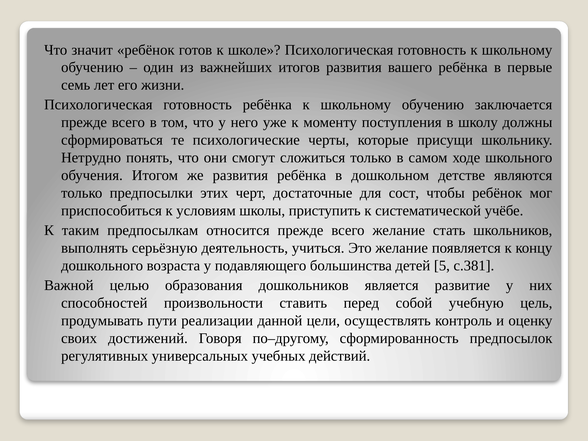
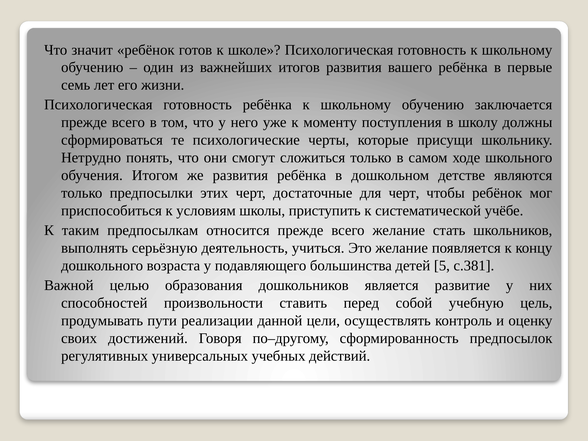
для сост: сост -> черт
